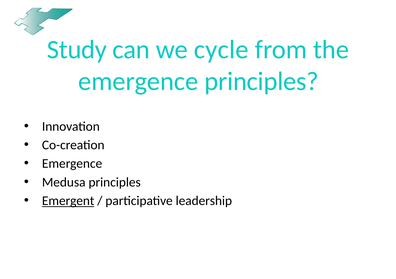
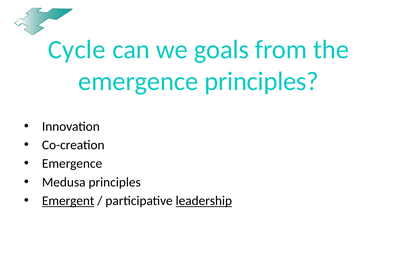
Study: Study -> Cycle
cycle: cycle -> goals
leadership underline: none -> present
